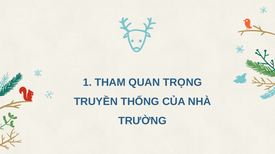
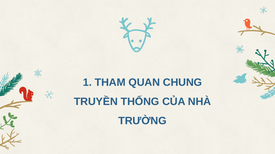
TRỌNG: TRỌNG -> CHUNG
